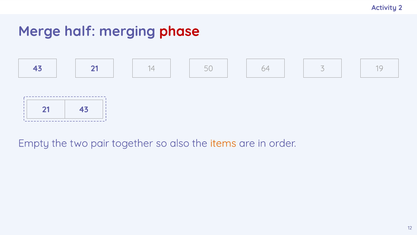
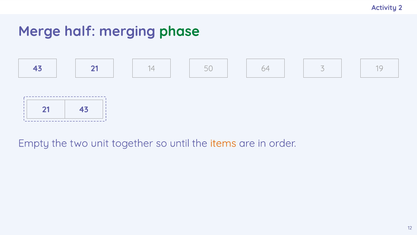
phase colour: red -> green
pair: pair -> unit
also: also -> until
